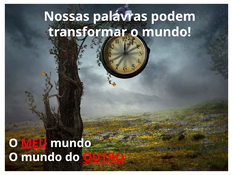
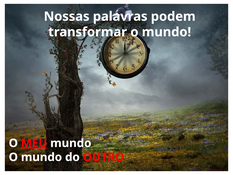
OUTRO underline: present -> none
